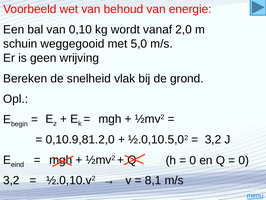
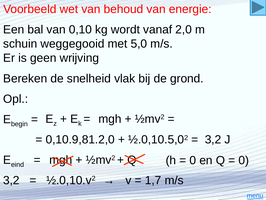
8,1: 8,1 -> 1,7
